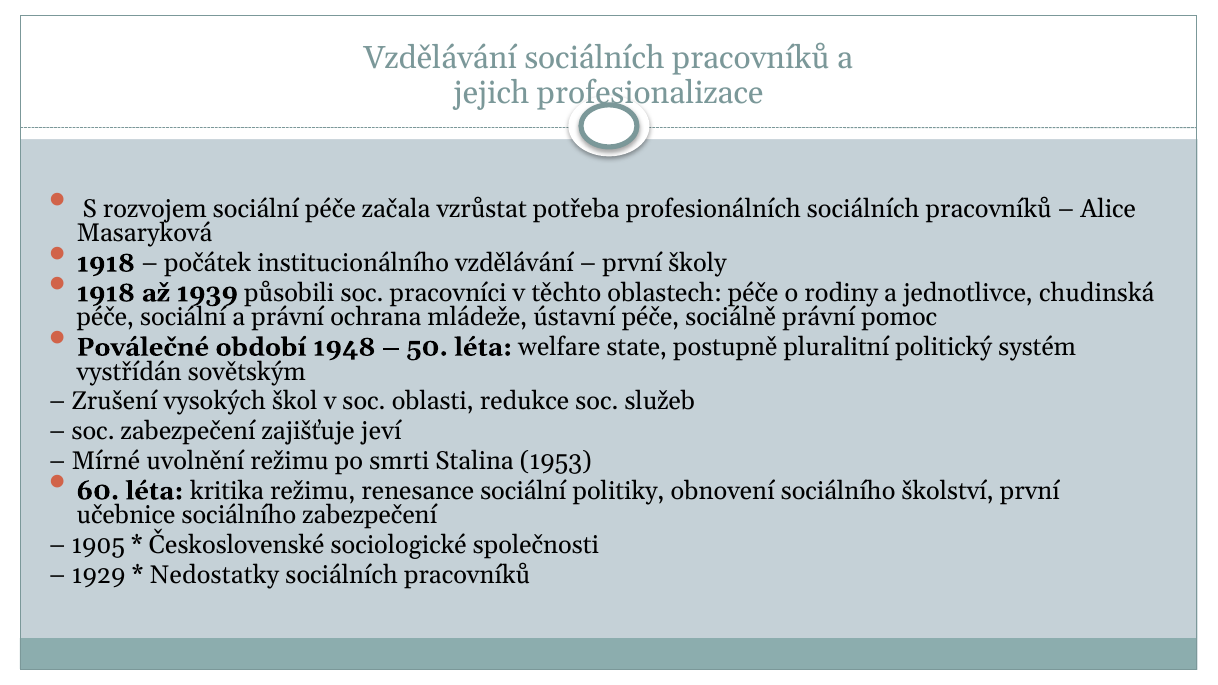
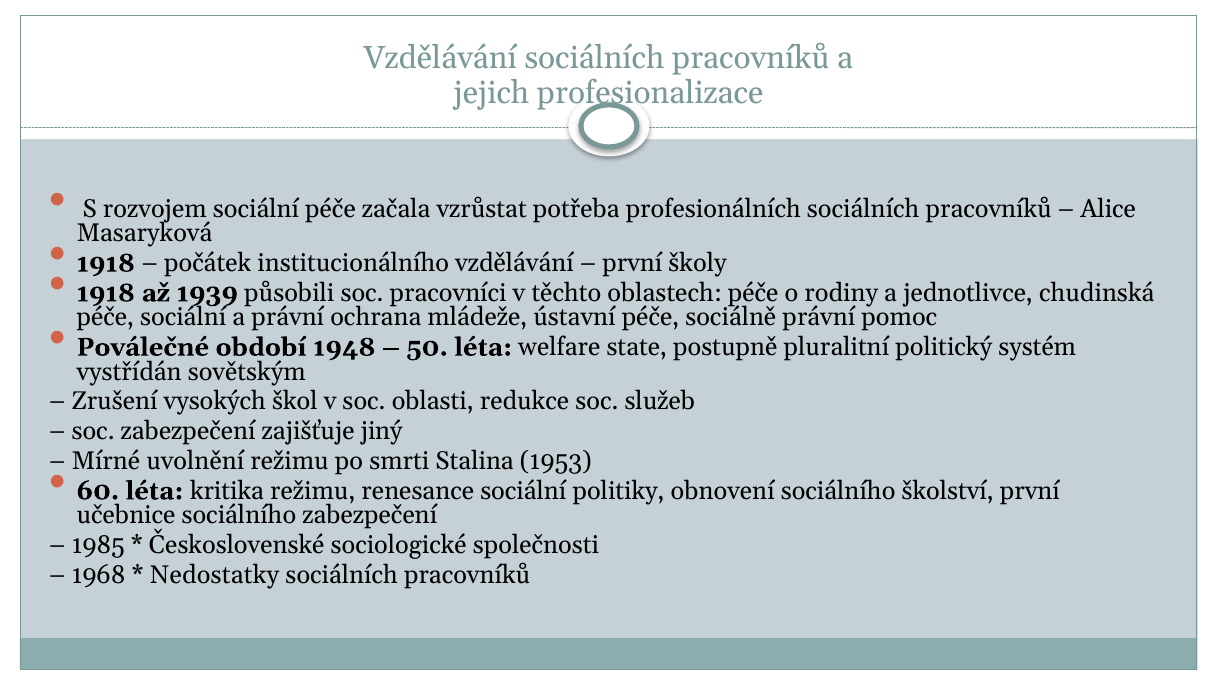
jeví: jeví -> jiný
1905: 1905 -> 1985
1929: 1929 -> 1968
